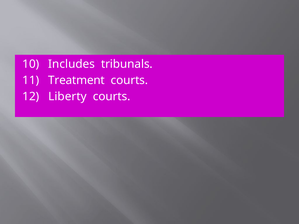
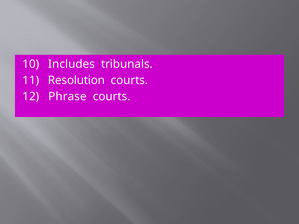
Treatment: Treatment -> Resolution
Liberty: Liberty -> Phrase
